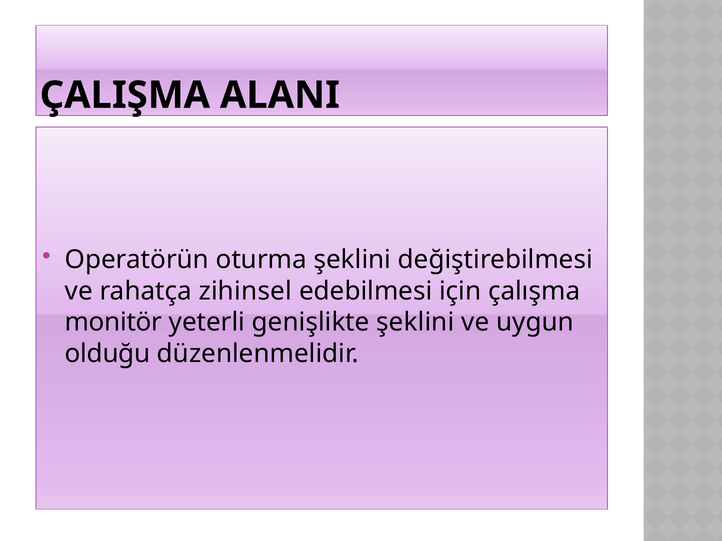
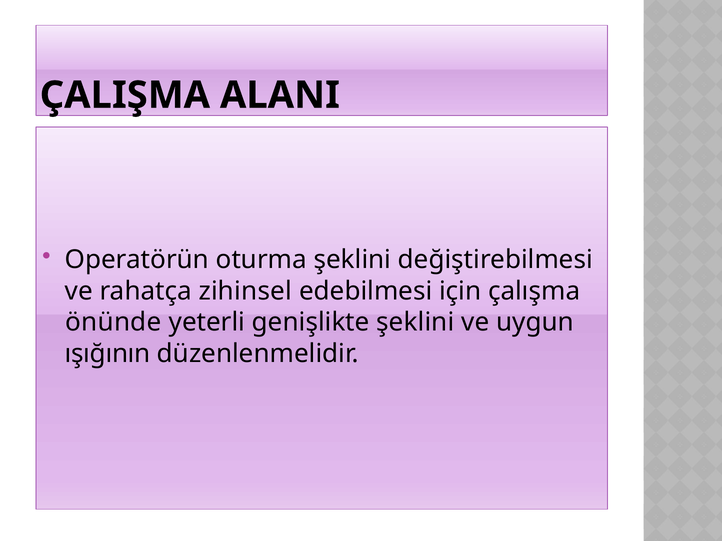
monitör: monitör -> önünde
olduğu: olduğu -> ışığının
